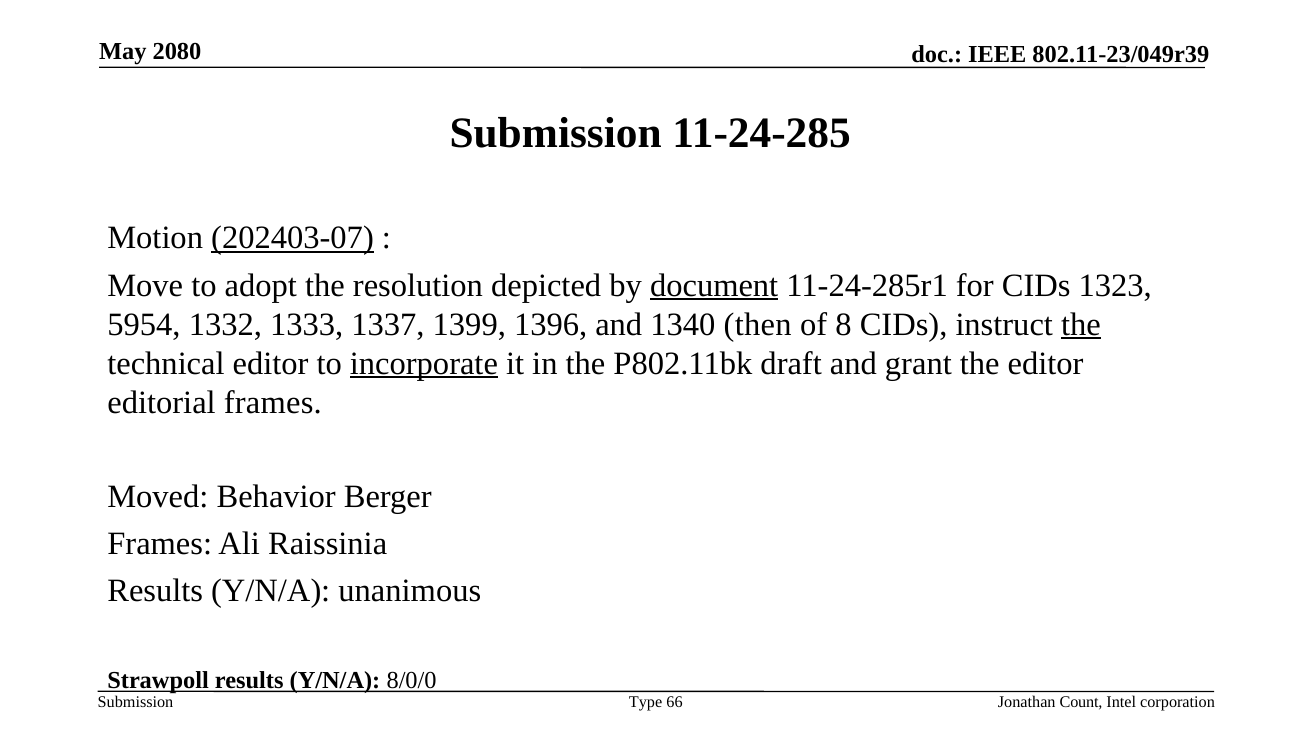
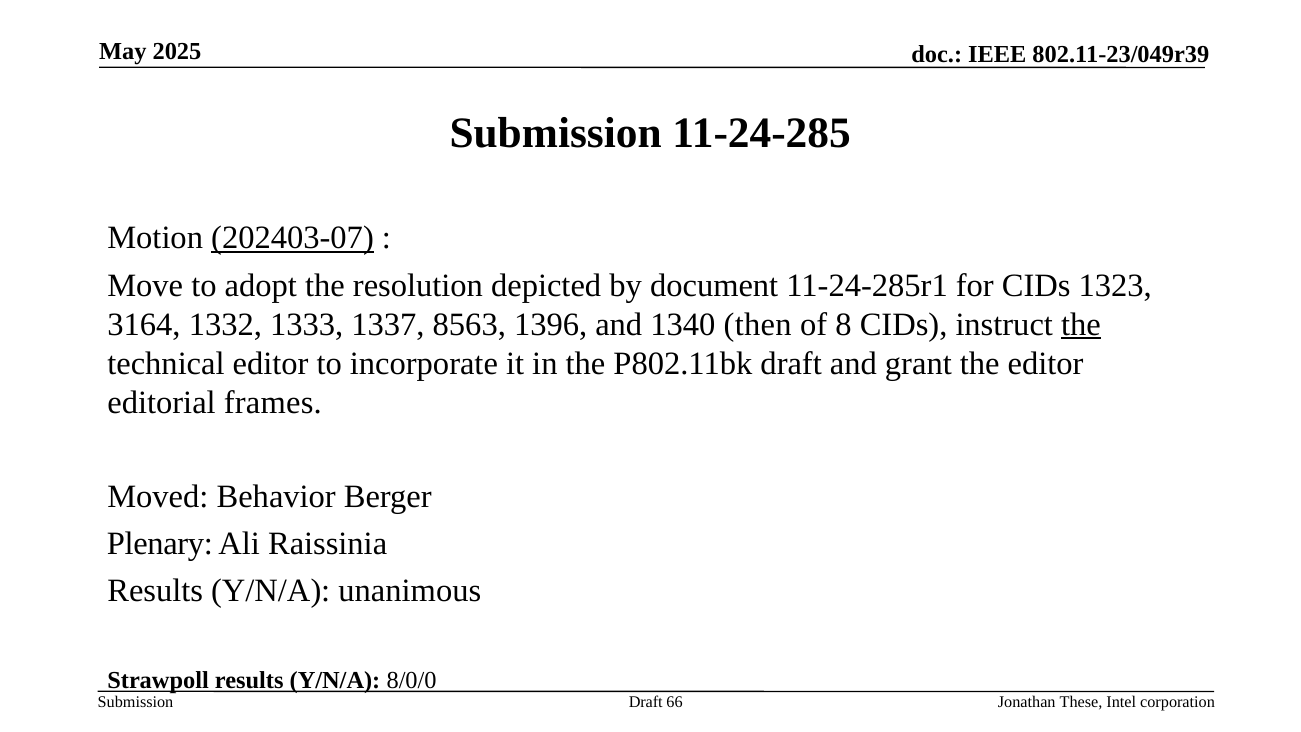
2080: 2080 -> 2025
document underline: present -> none
5954: 5954 -> 3164
1399: 1399 -> 8563
incorporate underline: present -> none
Frames at (160, 544): Frames -> Plenary
Type at (646, 702): Type -> Draft
Count: Count -> These
